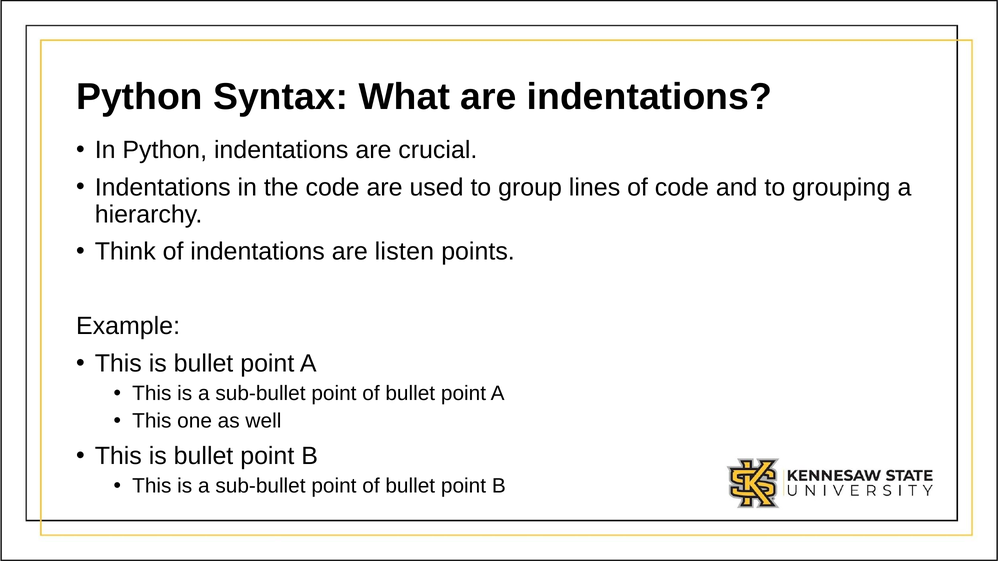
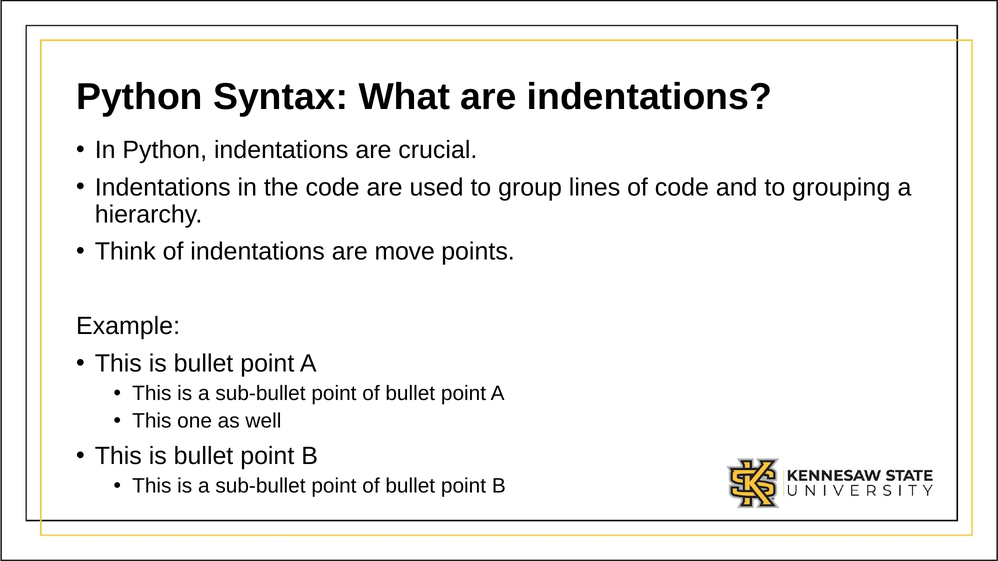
listen: listen -> move
